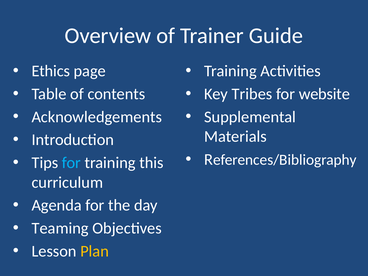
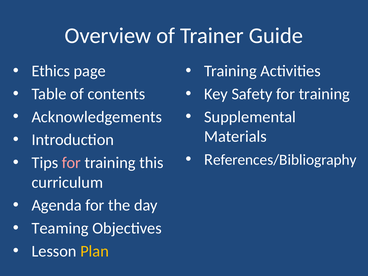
Tribes: Tribes -> Safety
website at (324, 94): website -> training
for at (71, 163) colour: light blue -> pink
